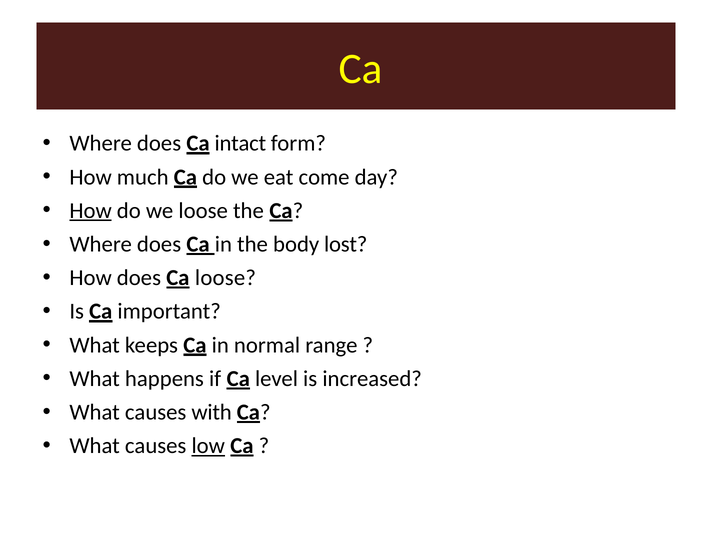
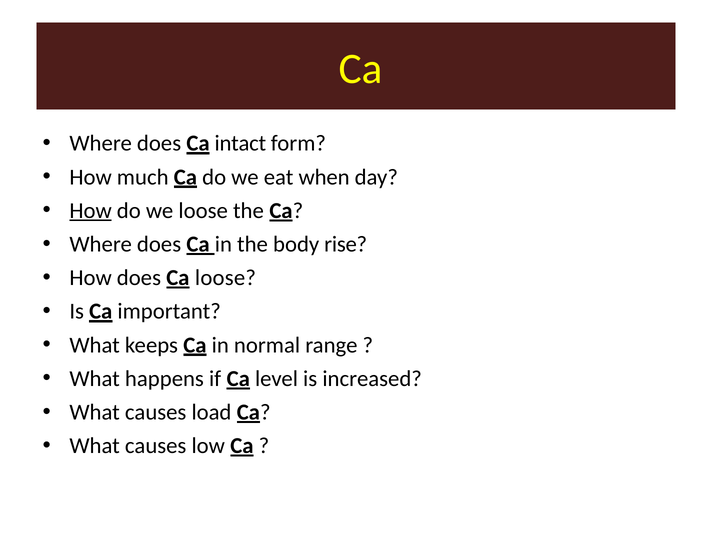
come: come -> when
lost: lost -> rise
with: with -> load
low underline: present -> none
